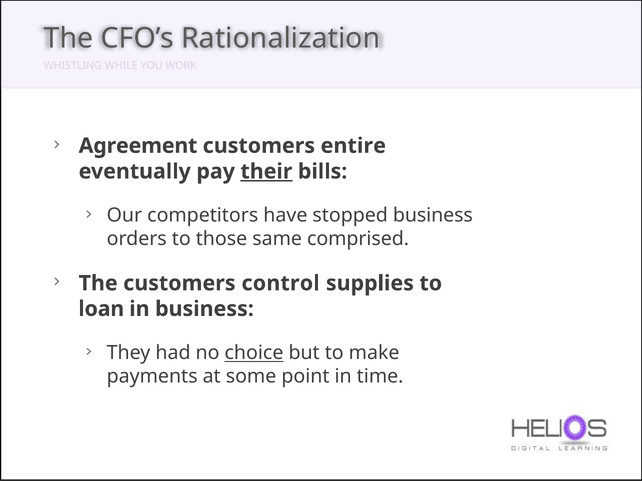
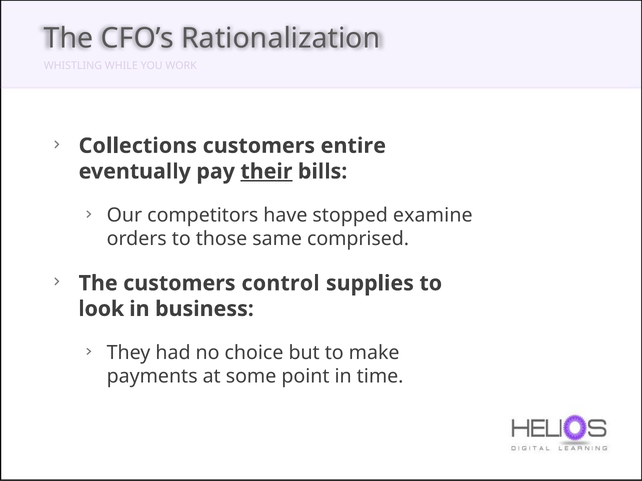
Agreement: Agreement -> Collections
stopped business: business -> examine
loan: loan -> look
choice underline: present -> none
